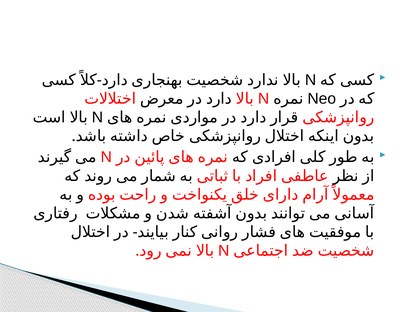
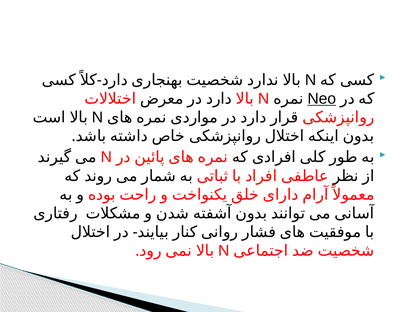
Neo underline: none -> present
